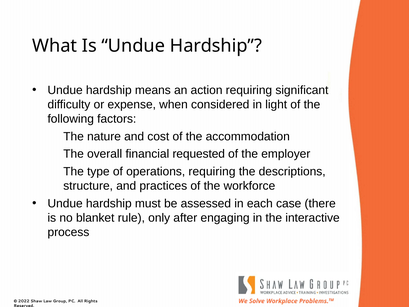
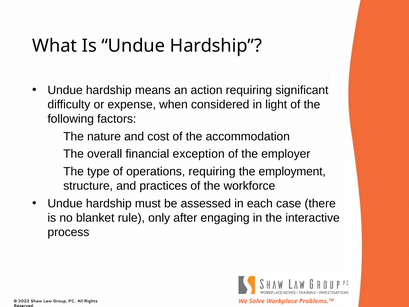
requested: requested -> exception
descriptions: descriptions -> employment
